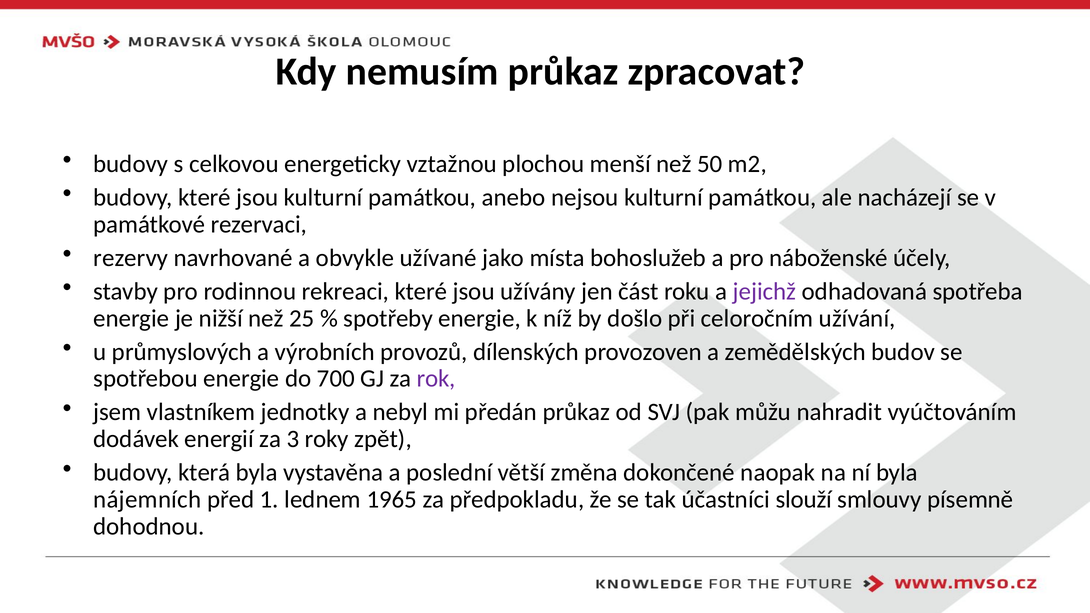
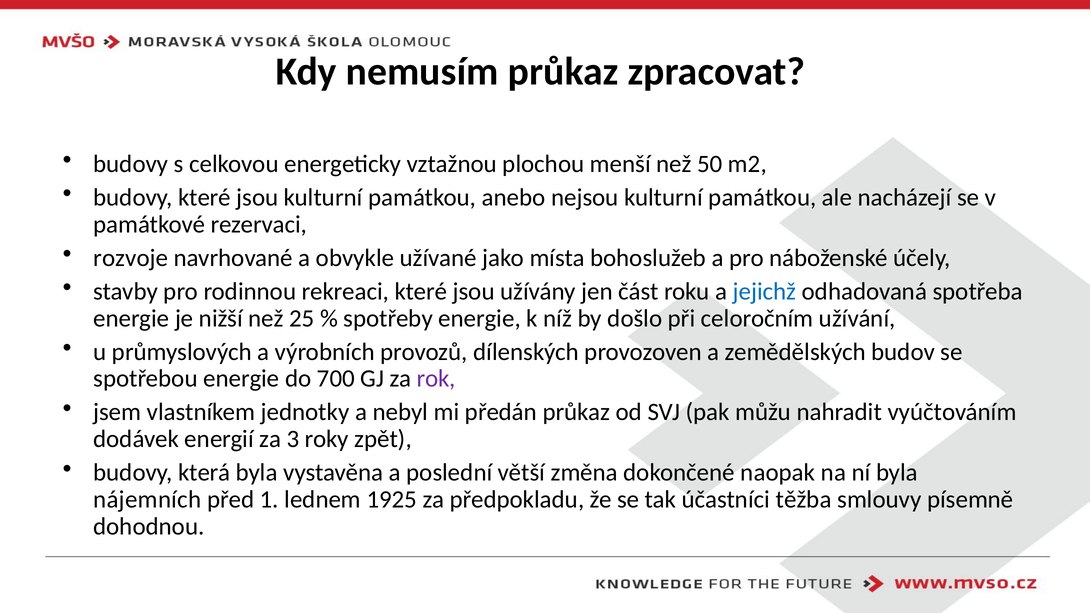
rezervy: rezervy -> rozvoje
jejichž colour: purple -> blue
1965: 1965 -> 1925
slouží: slouží -> těžba
